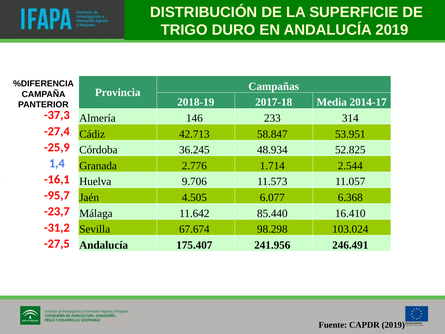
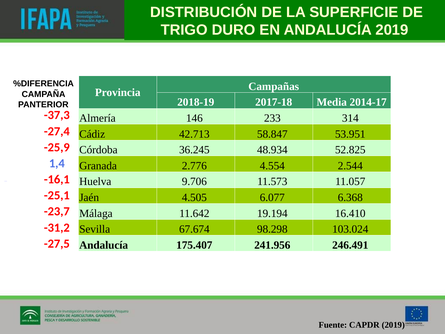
1.714: 1.714 -> 4.554
-95,7: -95,7 -> -25,1
85.440: 85.440 -> 19.194
